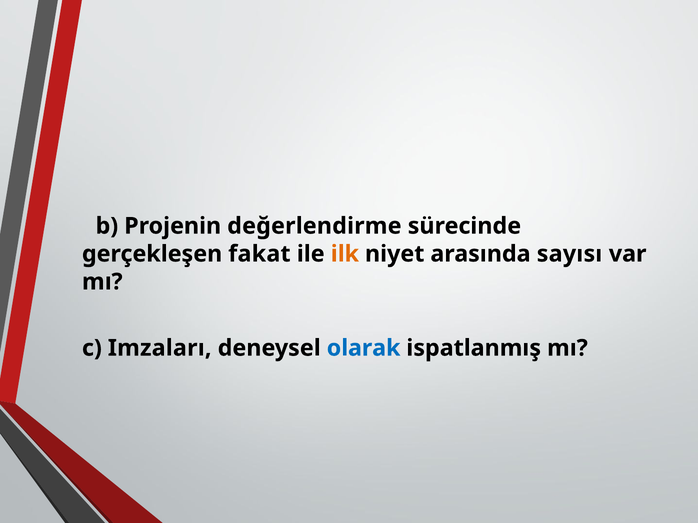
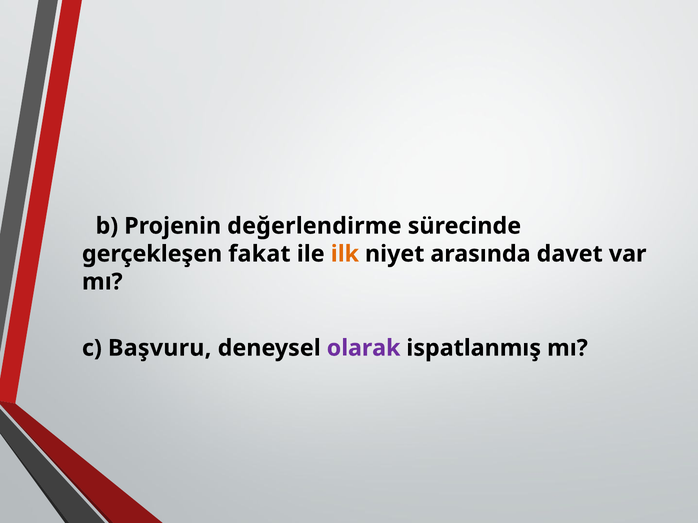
sayısı: sayısı -> davet
Imzaları: Imzaları -> Başvuru
olarak colour: blue -> purple
